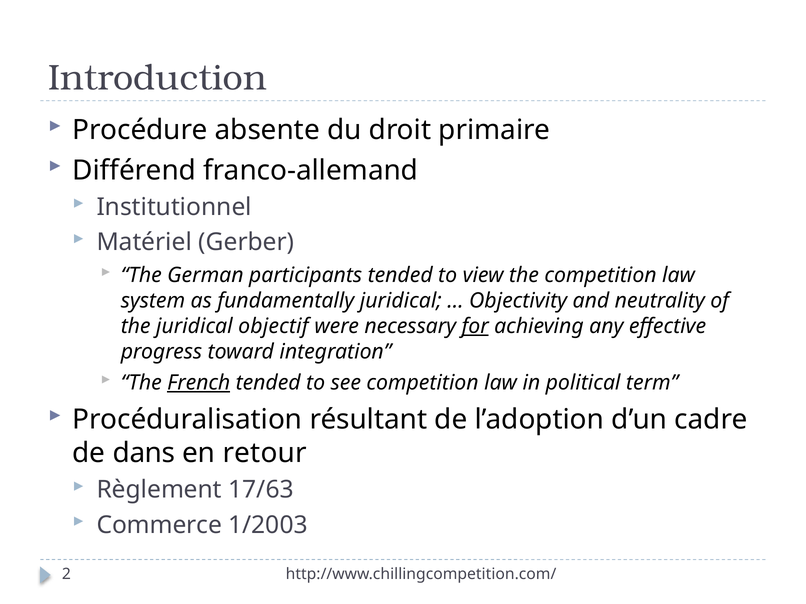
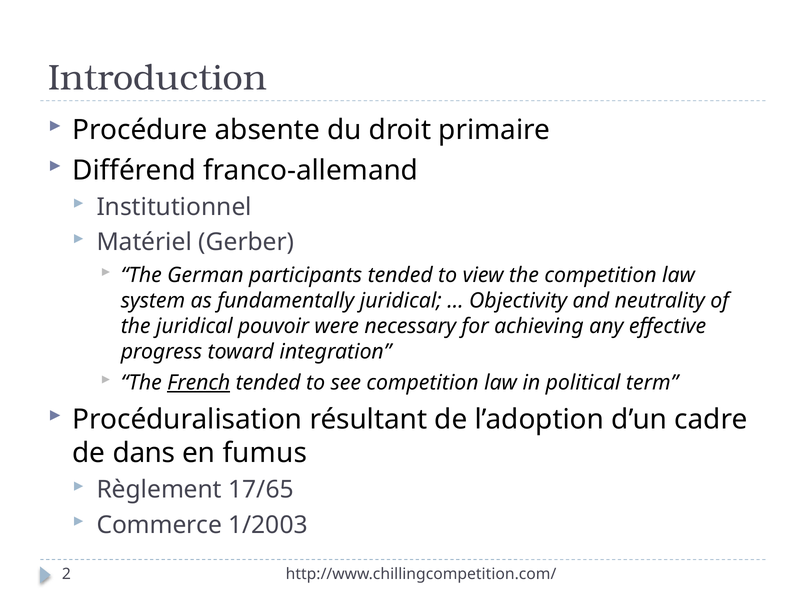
objectif: objectif -> pouvoir
for underline: present -> none
retour: retour -> fumus
17/63: 17/63 -> 17/65
